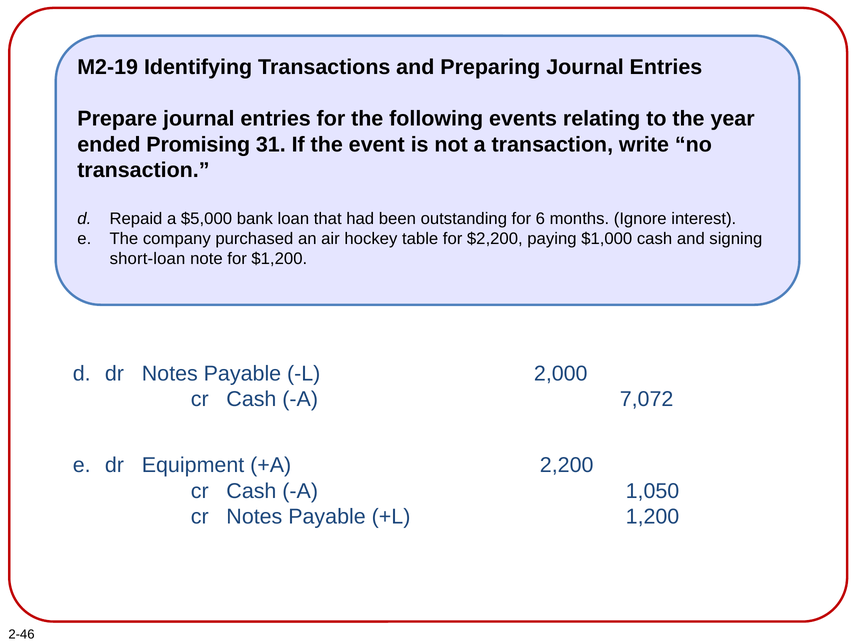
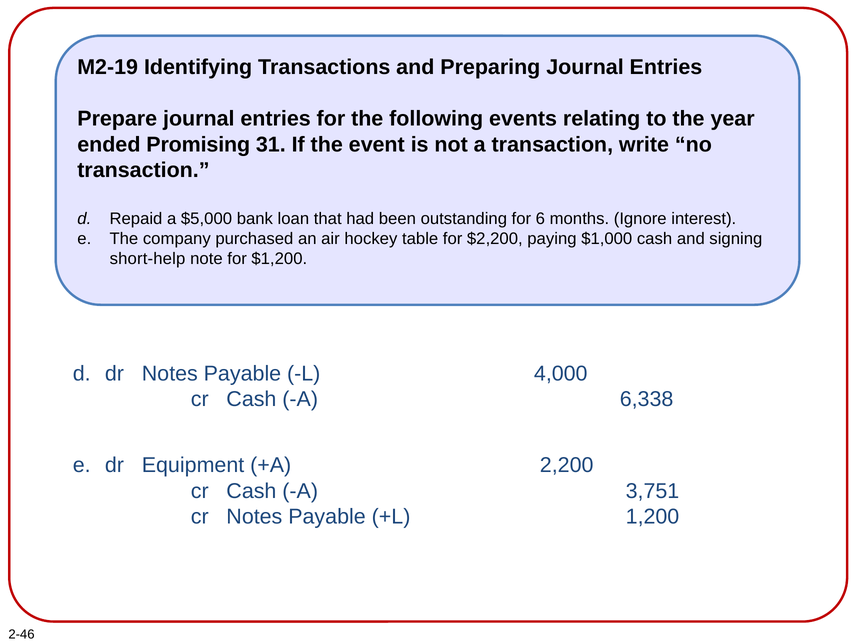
short-loan: short-loan -> short-help
2,000: 2,000 -> 4,000
7,072: 7,072 -> 6,338
1,050: 1,050 -> 3,751
